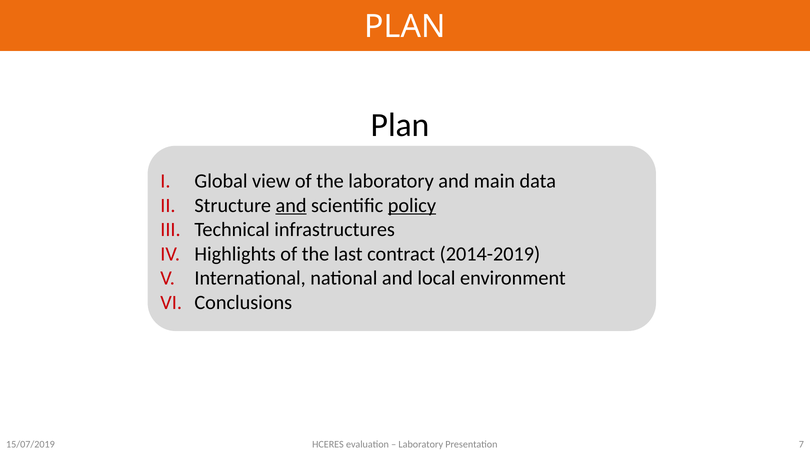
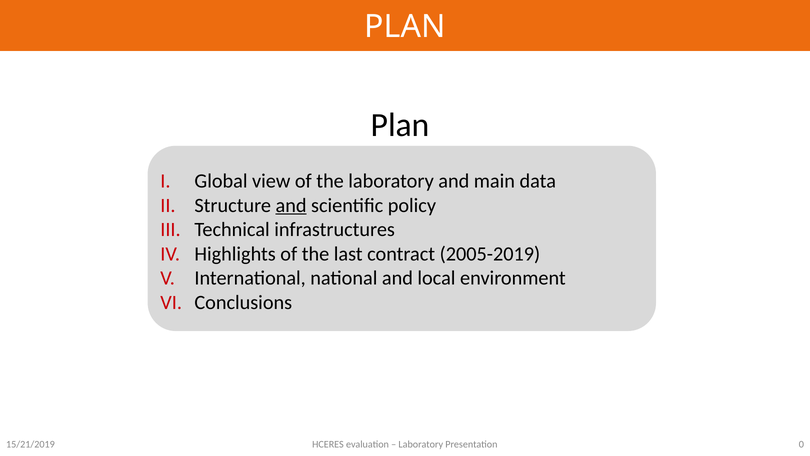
policy underline: present -> none
2014-2019: 2014-2019 -> 2005-2019
7: 7 -> 0
15/07/2019: 15/07/2019 -> 15/21/2019
